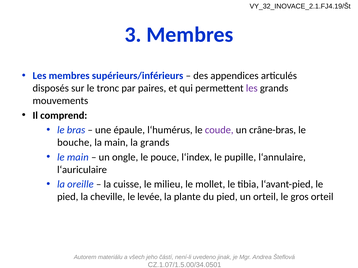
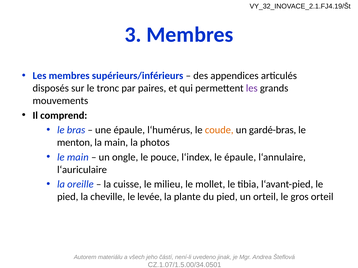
coude colour: purple -> orange
crâne-bras: crâne-bras -> gardé-bras
bouche: bouche -> menton
la grands: grands -> photos
le pupille: pupille -> épaule
